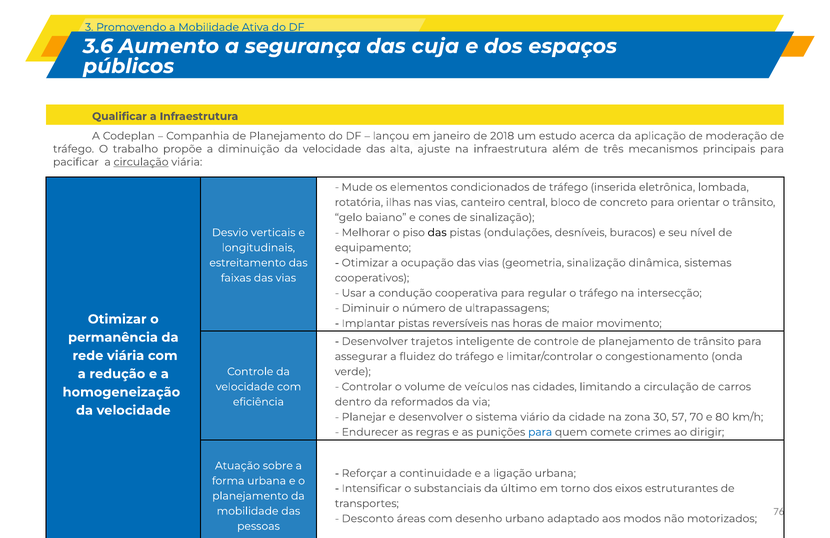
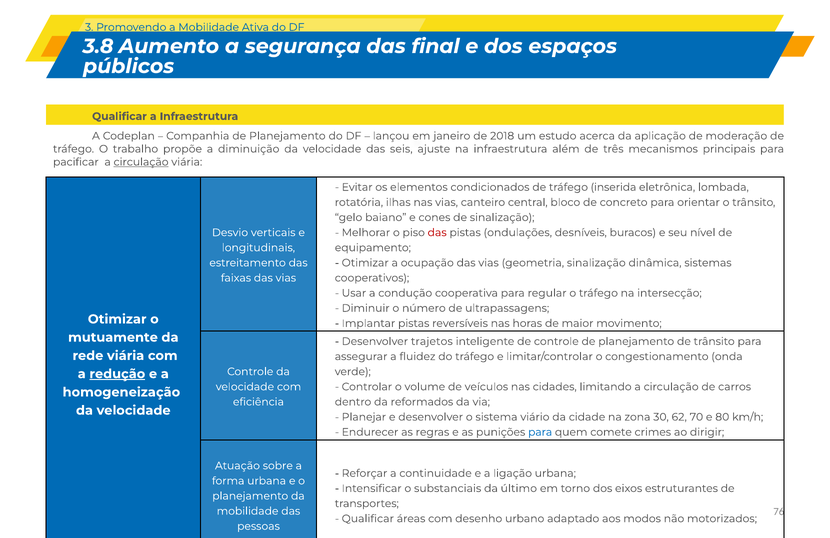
3.6: 3.6 -> 3.8
cuja: cuja -> final
alta: alta -> seis
Mude: Mude -> Evitar
das at (437, 233) colour: black -> red
permanência: permanência -> mutuamente
redução underline: none -> present
57: 57 -> 62
Desconto at (368, 519): Desconto -> Qualificar
